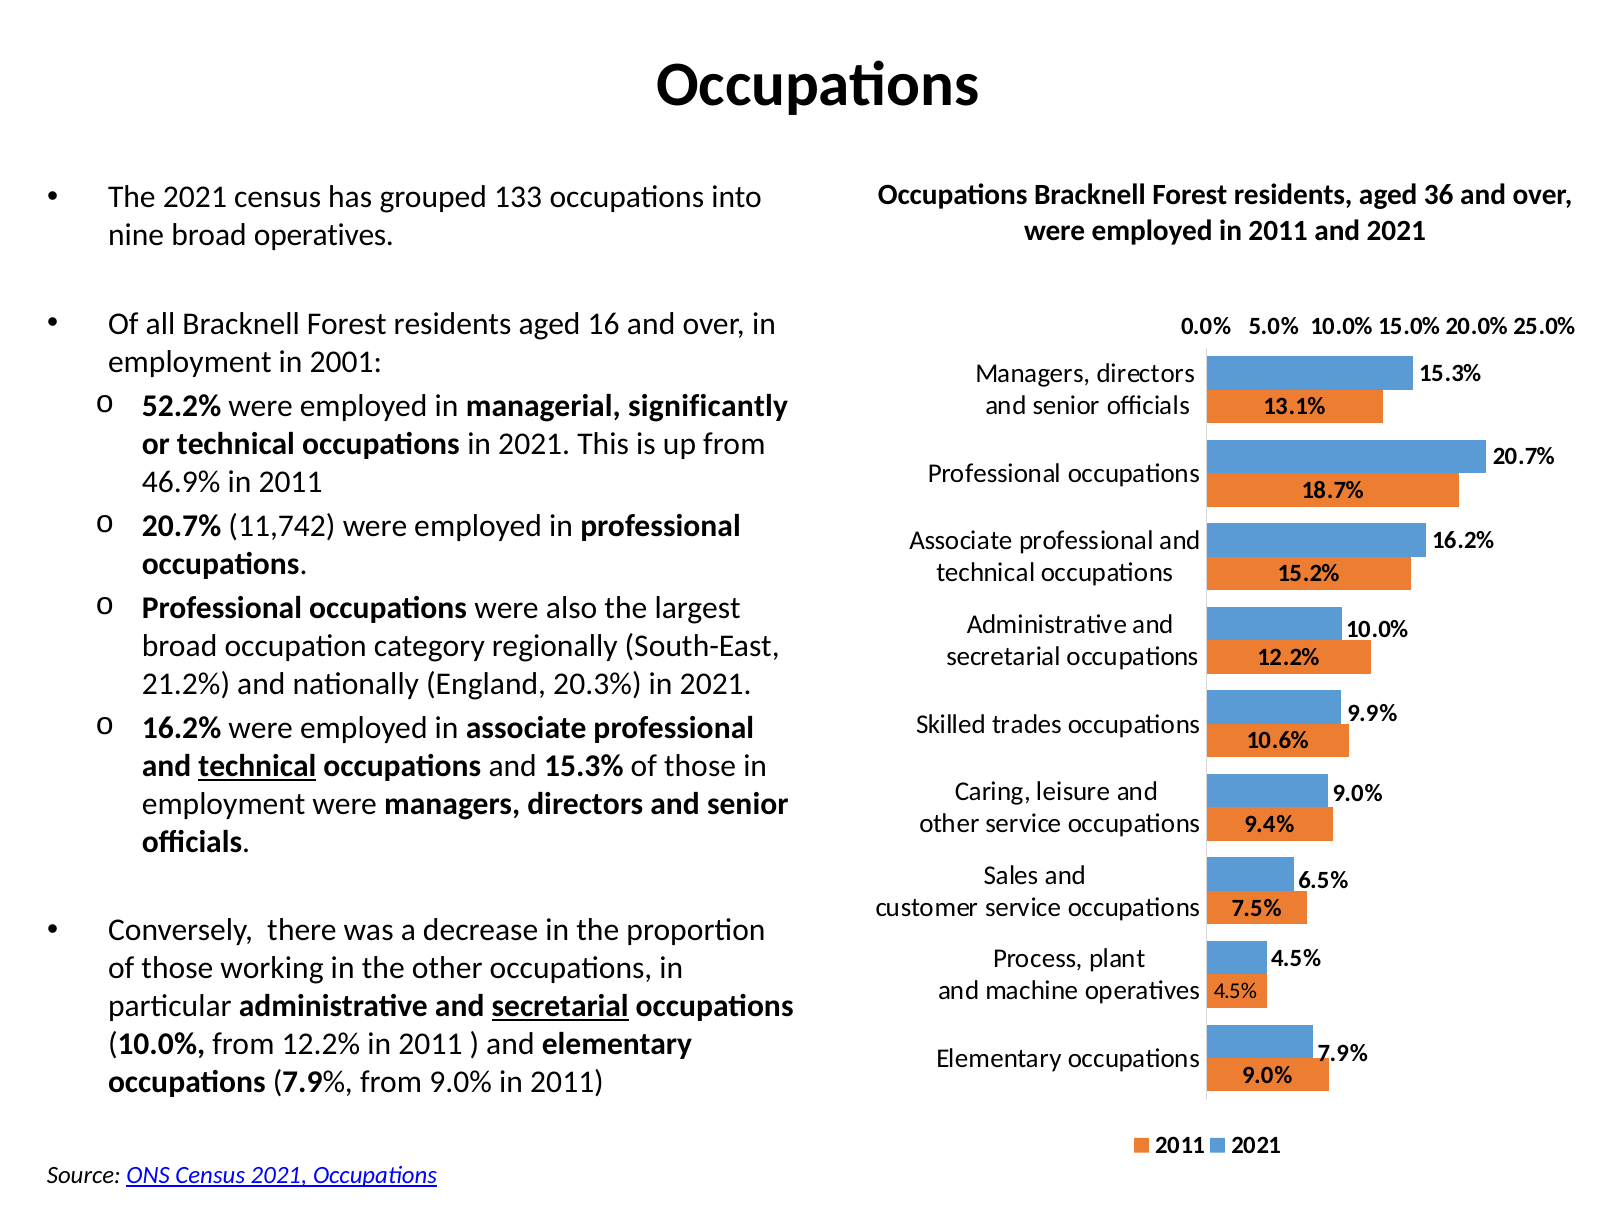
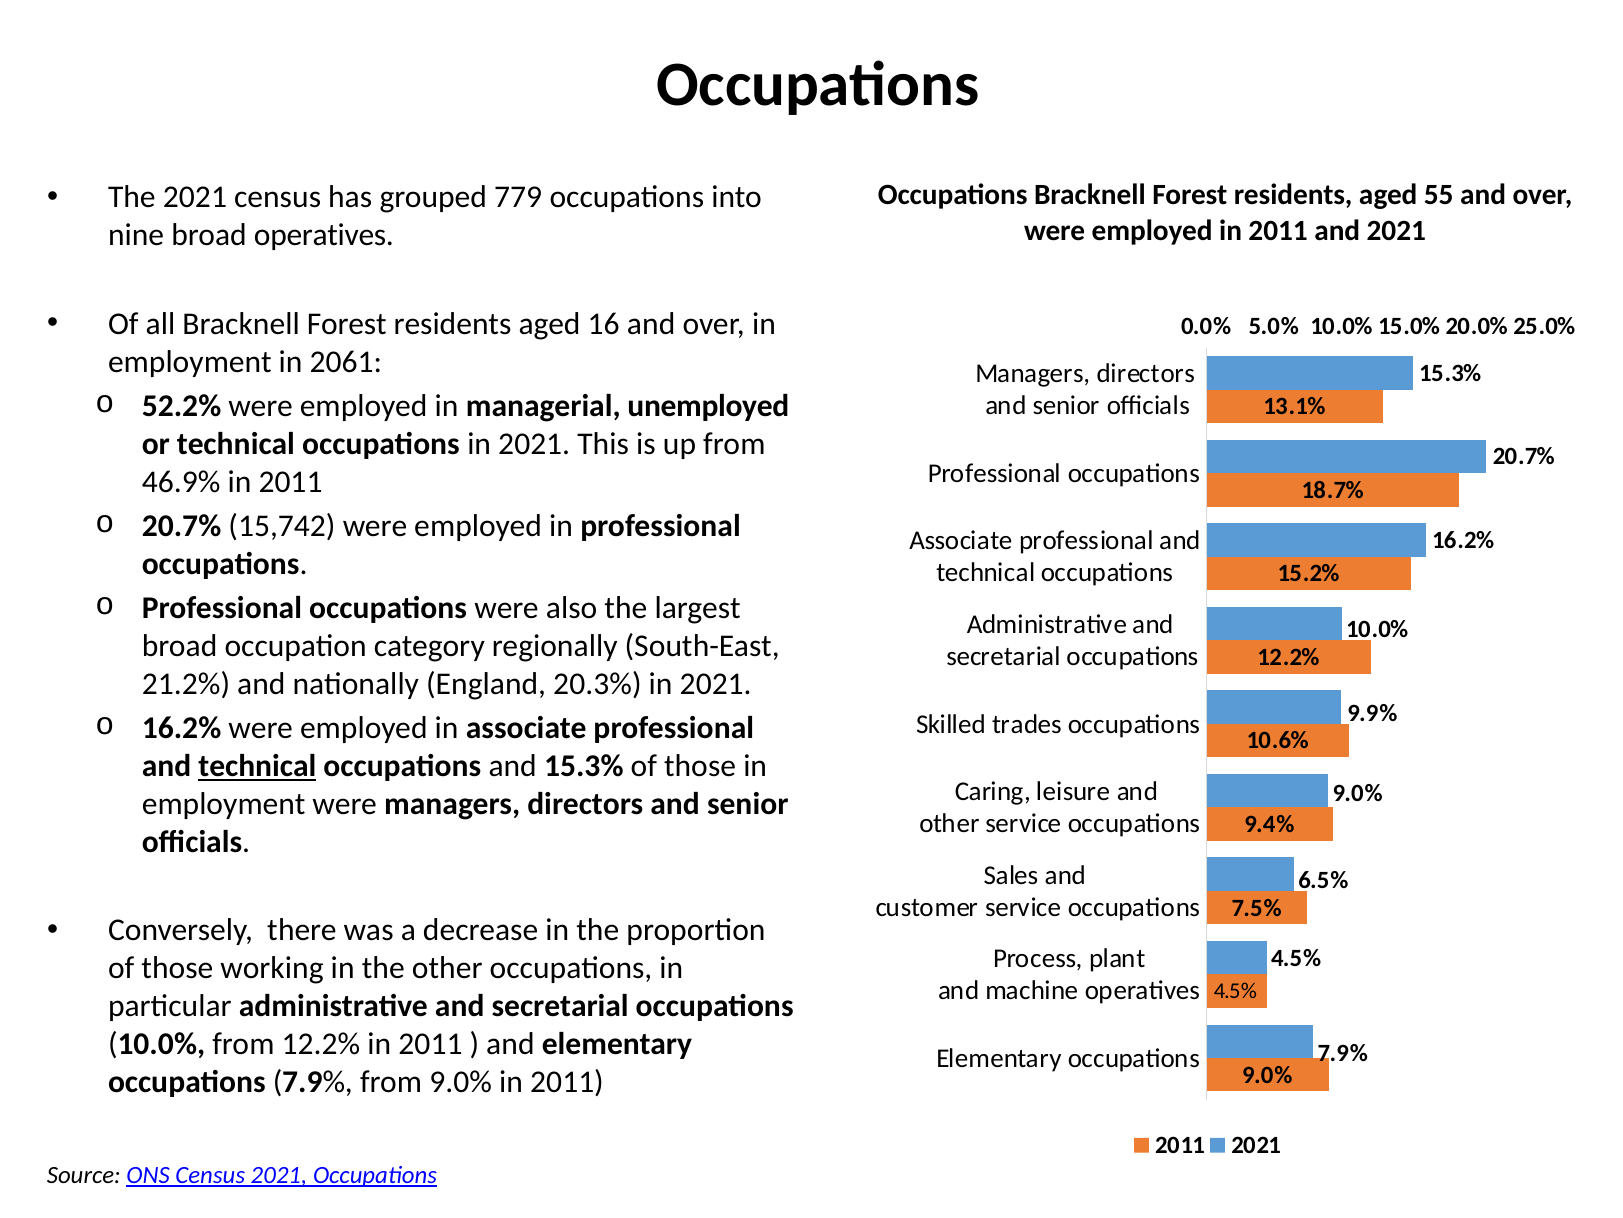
133: 133 -> 779
36: 36 -> 55
2001: 2001 -> 2061
significantly: significantly -> unemployed
11,742: 11,742 -> 15,742
secretarial at (560, 1006) underline: present -> none
